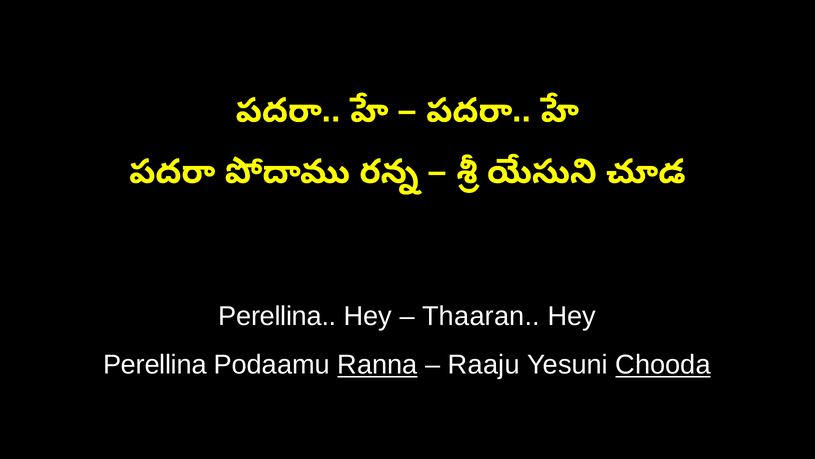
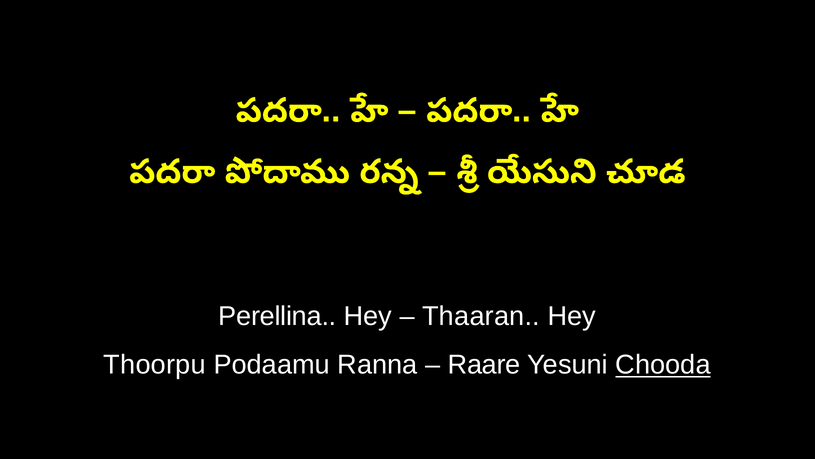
Perellina at (155, 365): Perellina -> Thoorpu
Ranna underline: present -> none
Raaju: Raaju -> Raare
